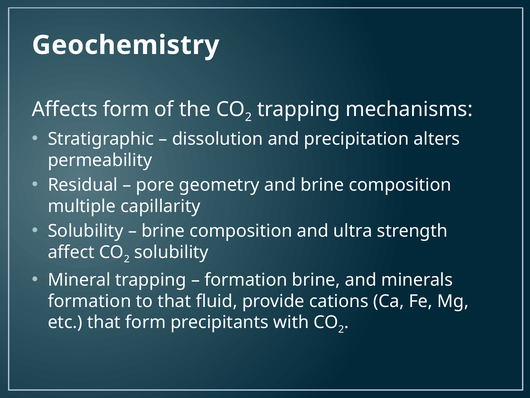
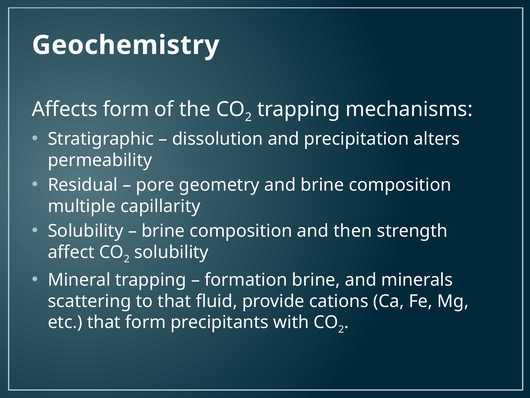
ultra: ultra -> then
formation at (89, 301): formation -> scattering
